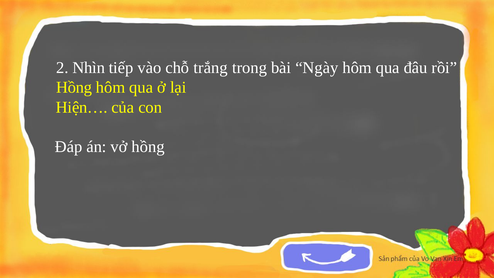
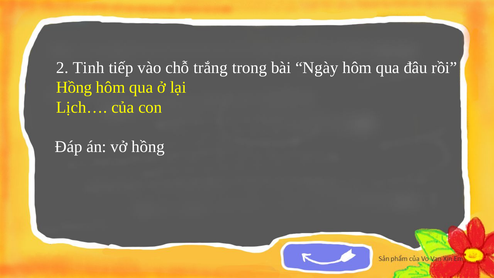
Nhìn: Nhìn -> Tinh
Hiện…: Hiện… -> Lịch…
